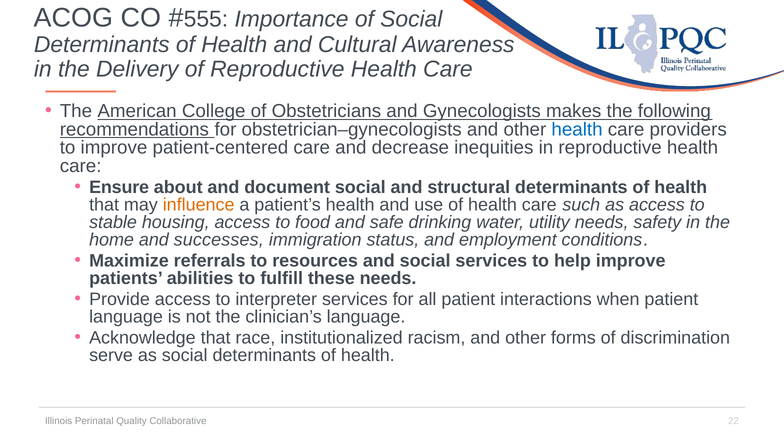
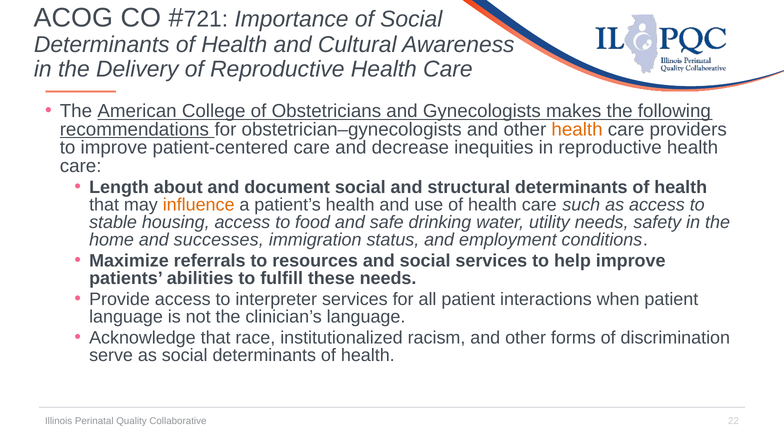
555: 555 -> 721
health at (577, 129) colour: blue -> orange
Ensure: Ensure -> Length
